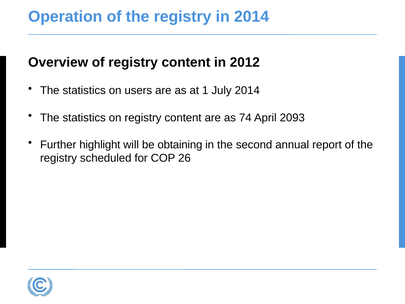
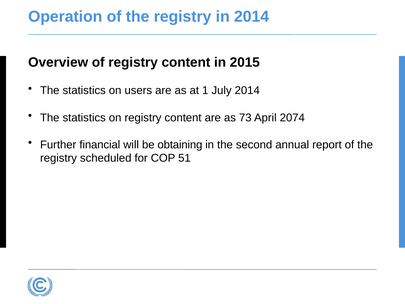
2012: 2012 -> 2015
74: 74 -> 73
2093: 2093 -> 2074
highlight: highlight -> financial
26: 26 -> 51
